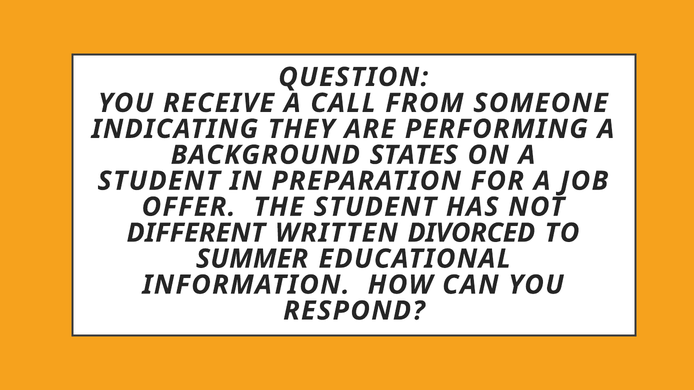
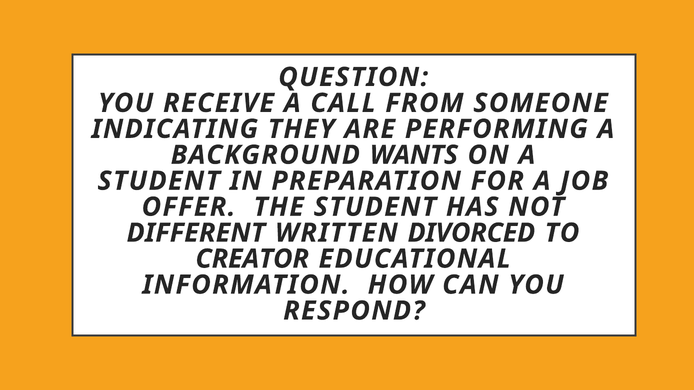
STATES: STATES -> WANTS
SUMMER: SUMMER -> CREATOR
